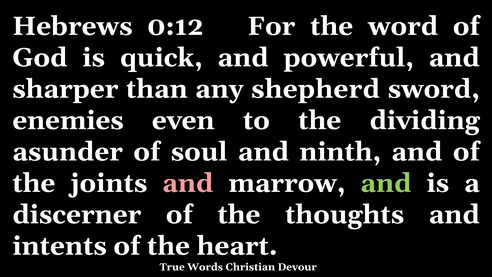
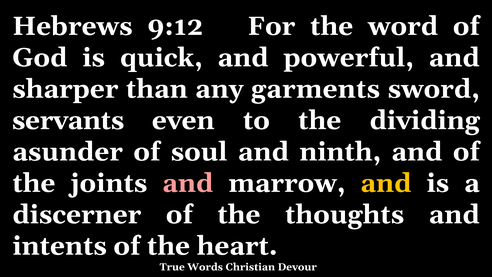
0:12: 0:12 -> 9:12
shepherd: shepherd -> garments
enemies: enemies -> servants
and at (386, 183) colour: light green -> yellow
